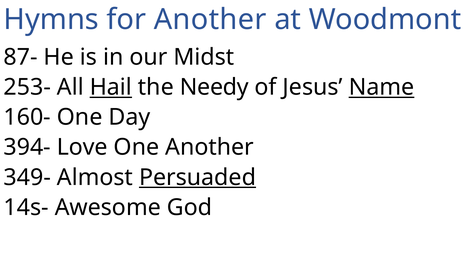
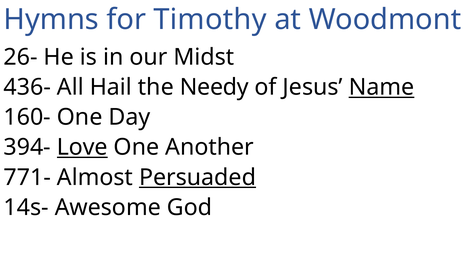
for Another: Another -> Timothy
87-: 87- -> 26-
253-: 253- -> 436-
Hail underline: present -> none
Love underline: none -> present
349-: 349- -> 771-
